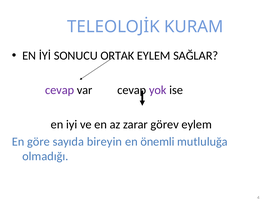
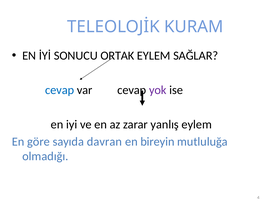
cevap at (60, 90) colour: purple -> blue
görev: görev -> yanlış
bireyin: bireyin -> davran
önemli: önemli -> bireyin
